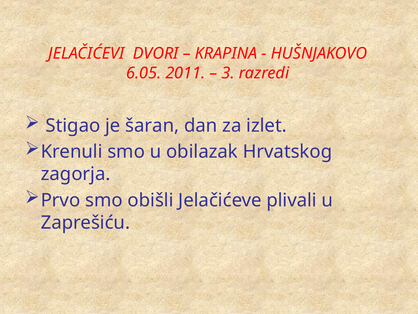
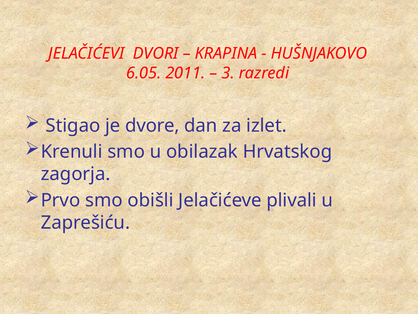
šaran: šaran -> dvore
